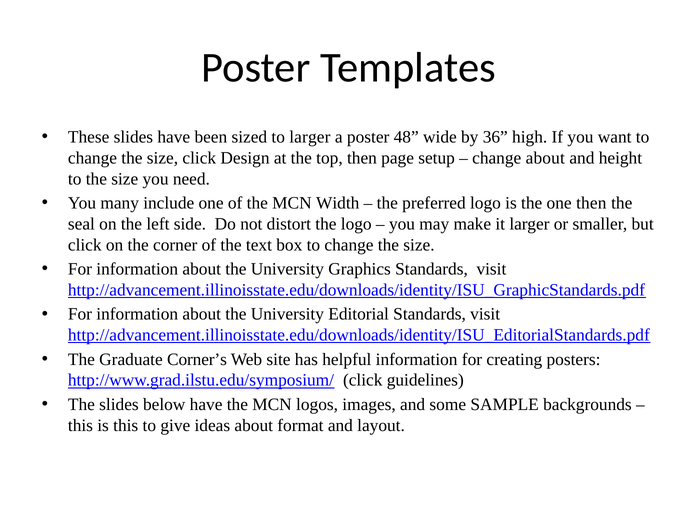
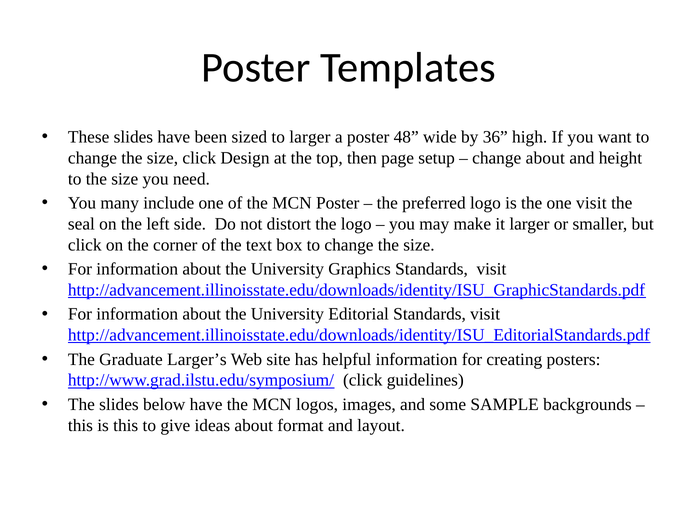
MCN Width: Width -> Poster
one then: then -> visit
Corner’s: Corner’s -> Larger’s
